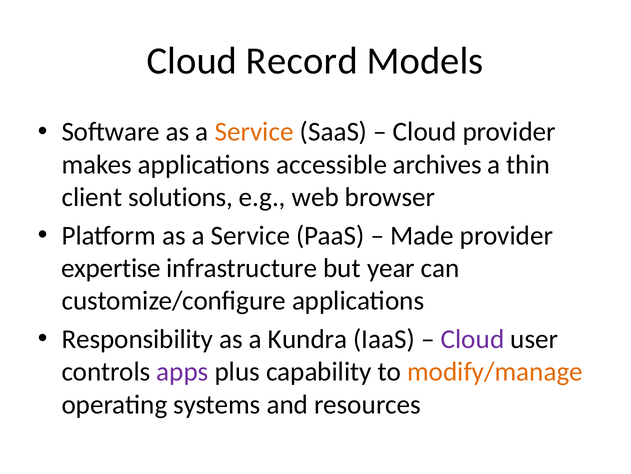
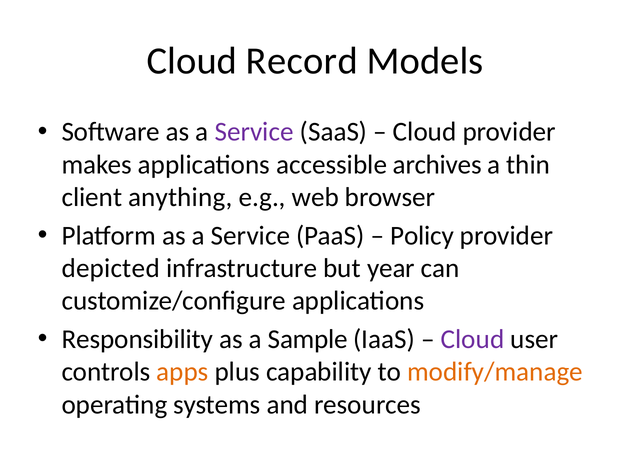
Service at (254, 132) colour: orange -> purple
solutions: solutions -> anything
Made: Made -> Policy
expertise: expertise -> depicted
Kundra: Kundra -> Sample
apps colour: purple -> orange
